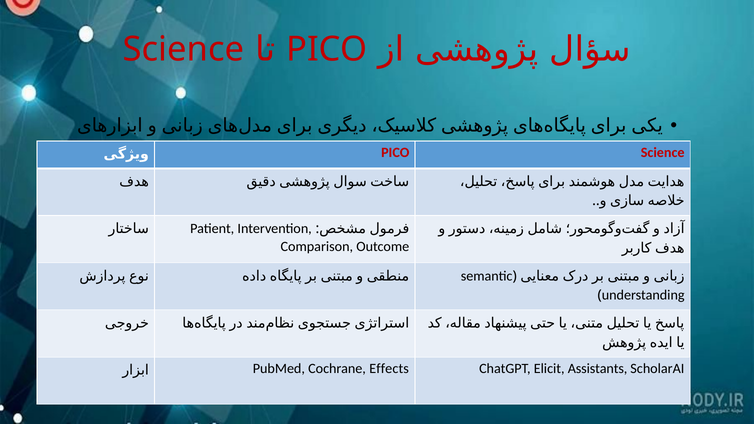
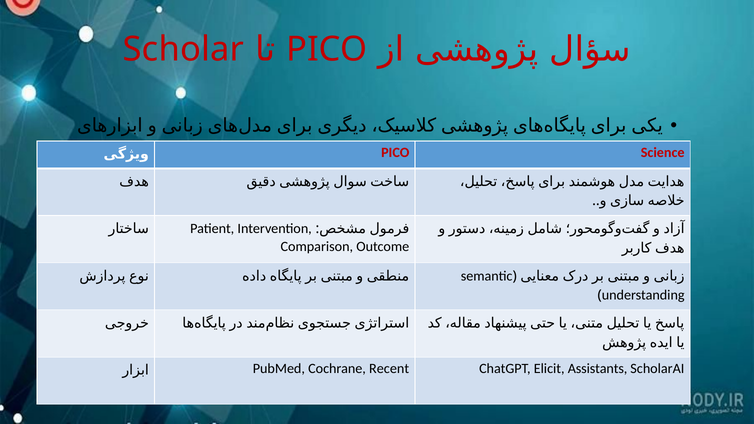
Science at (183, 49): Science -> Scholar
Effects: Effects -> Recent
